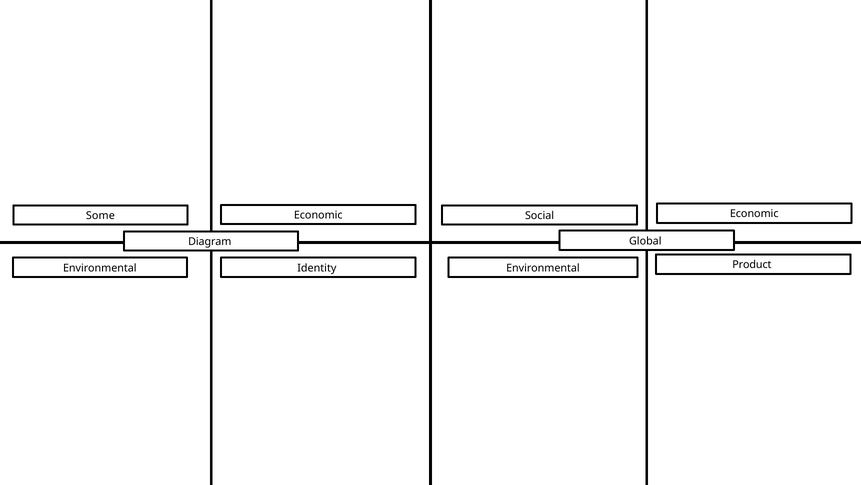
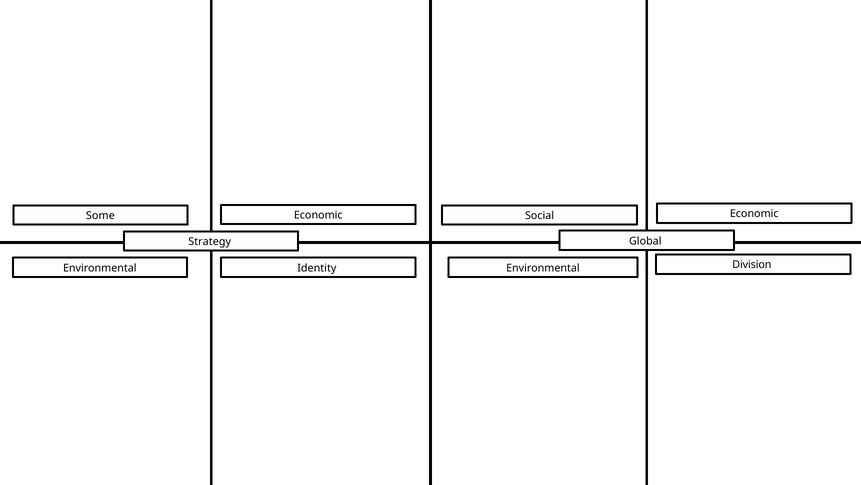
Diagram: Diagram -> Strategy
Product: Product -> Division
